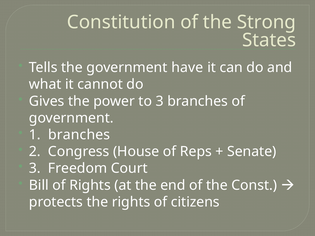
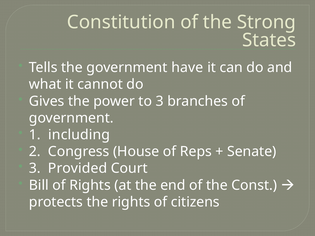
1 branches: branches -> including
Freedom: Freedom -> Provided
